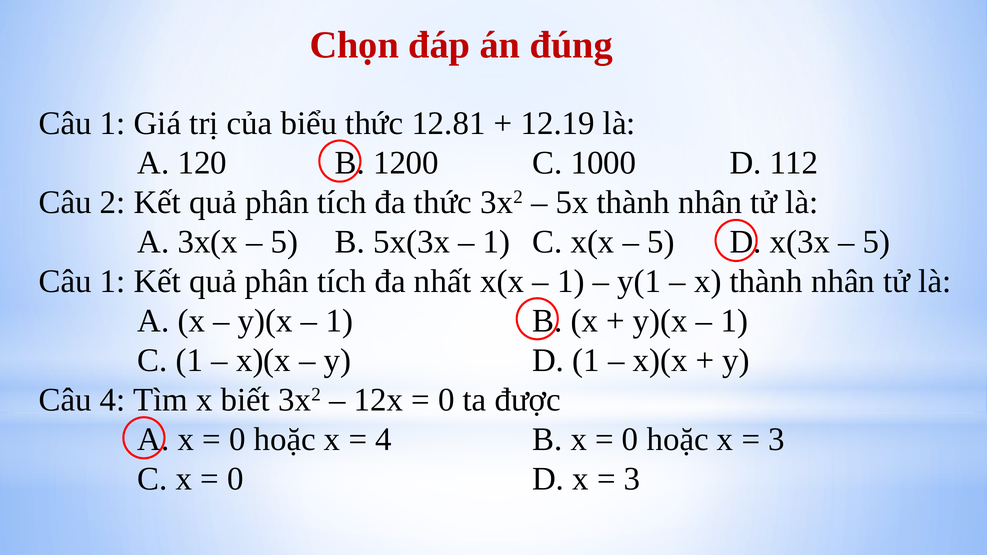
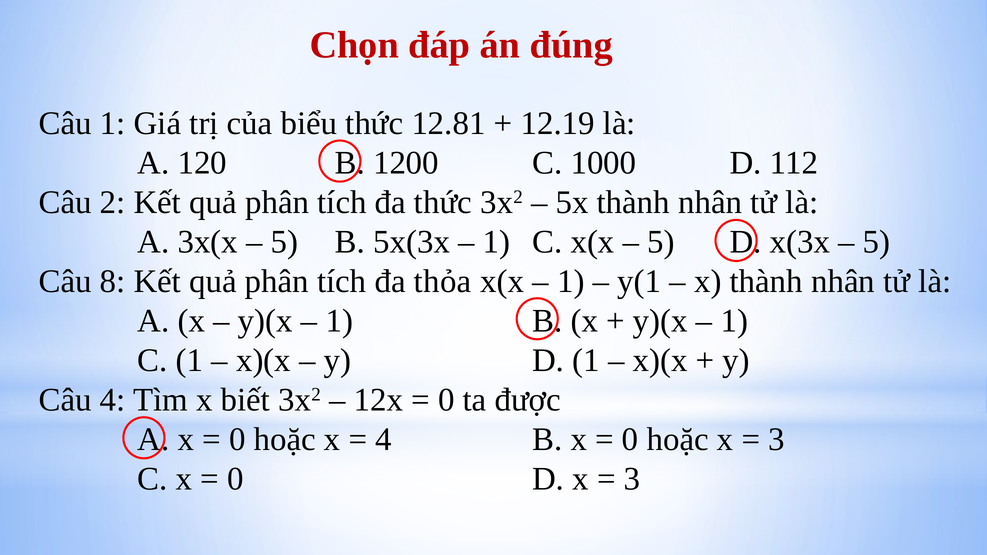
1 at (113, 281): 1 -> 8
nhất: nhất -> thỏa
